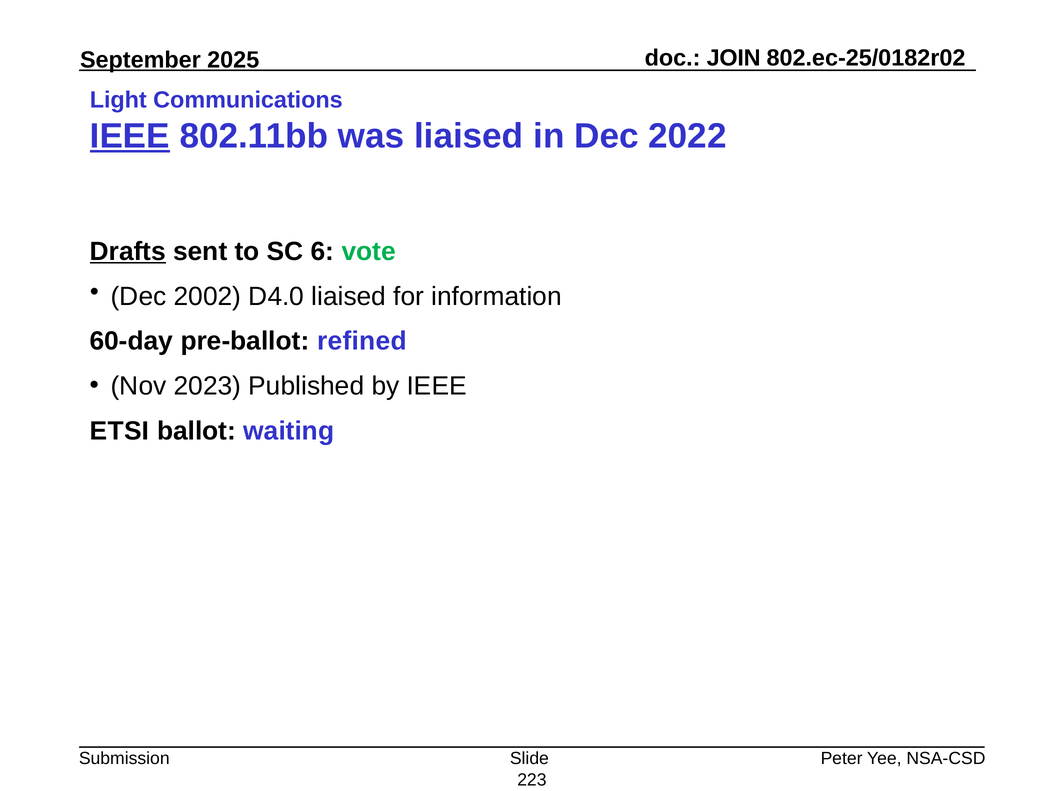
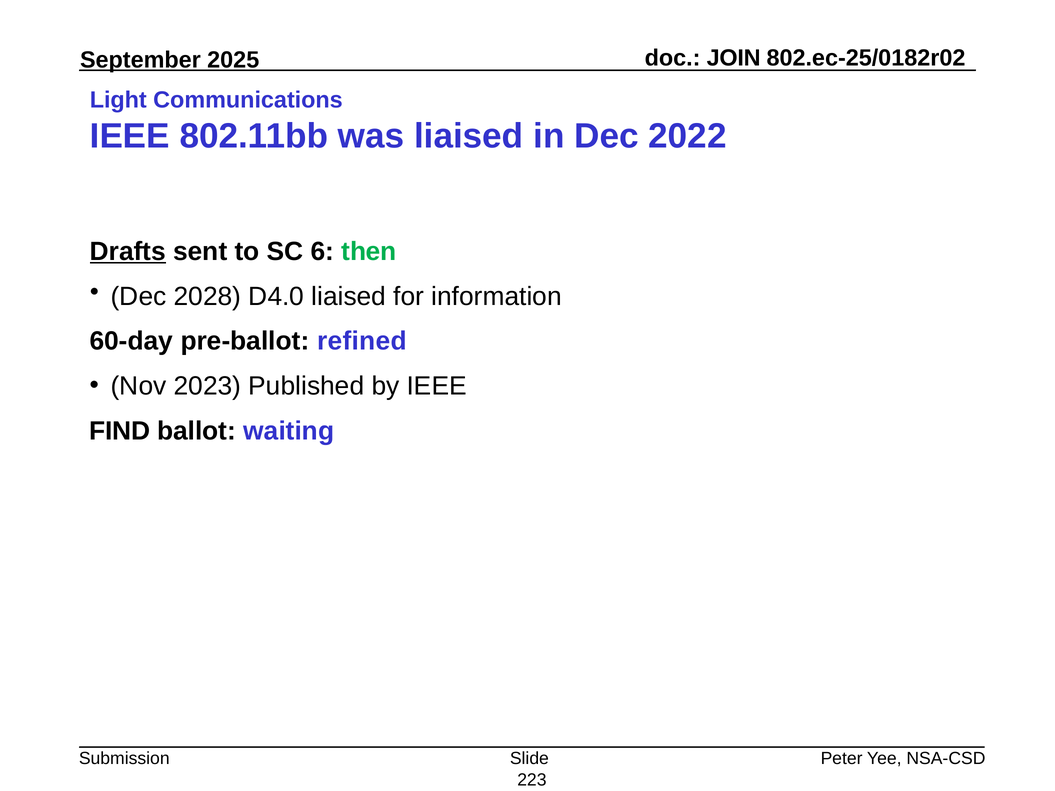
IEEE at (130, 136) underline: present -> none
vote: vote -> then
2002: 2002 -> 2028
ETSI: ETSI -> FIND
